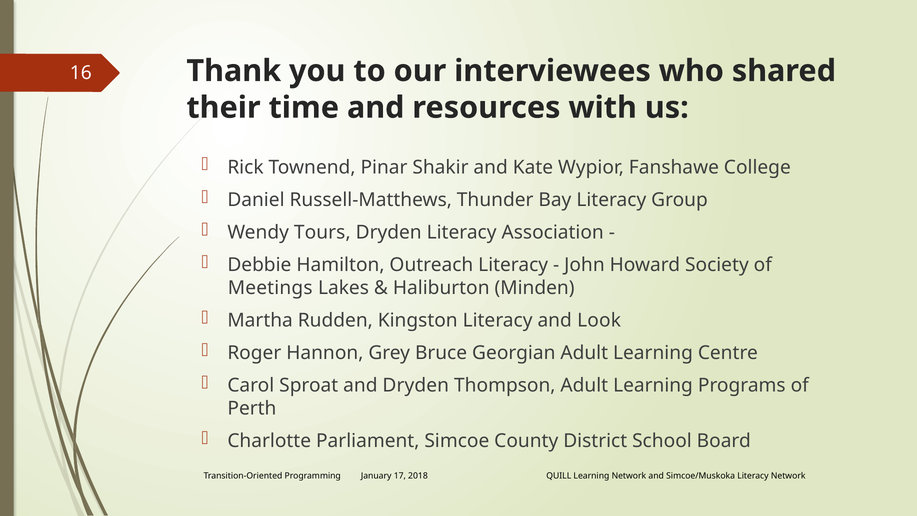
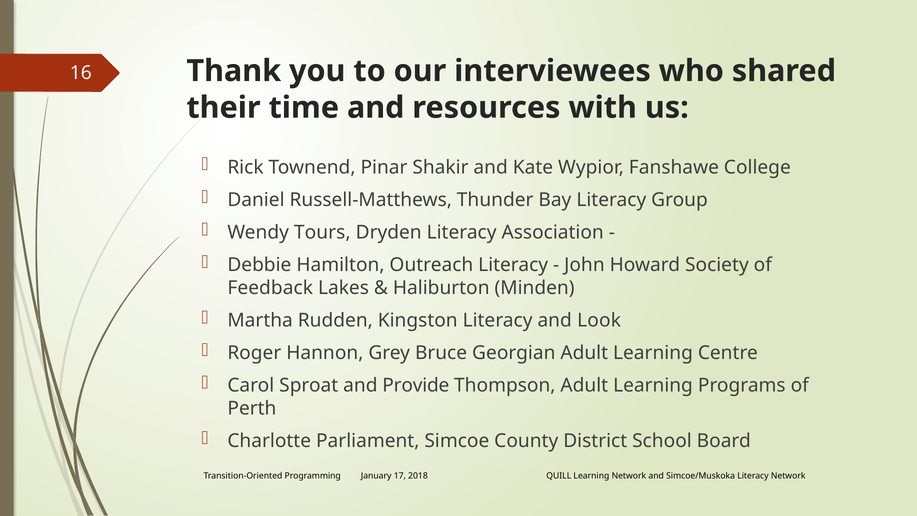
Meetings: Meetings -> Feedback
and Dryden: Dryden -> Provide
